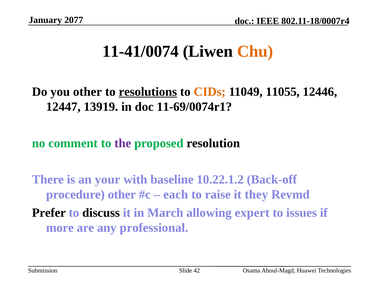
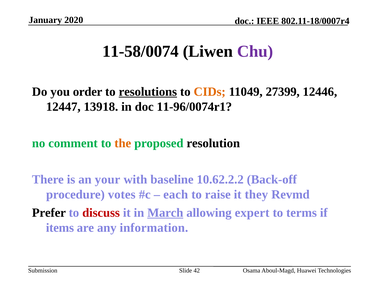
2077: 2077 -> 2020
11-41/0074: 11-41/0074 -> 11-58/0074
Chu colour: orange -> purple
you other: other -> order
11055: 11055 -> 27399
13919: 13919 -> 13918
11-69/0074r1: 11-69/0074r1 -> 11-96/0074r1
the colour: purple -> orange
10.22.1.2: 10.22.1.2 -> 10.62.2.2
procedure other: other -> votes
discuss colour: black -> red
March underline: none -> present
issues: issues -> terms
more: more -> items
professional: professional -> information
